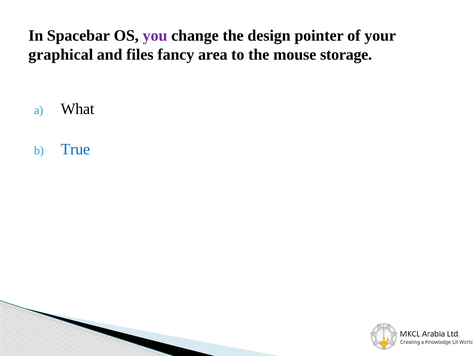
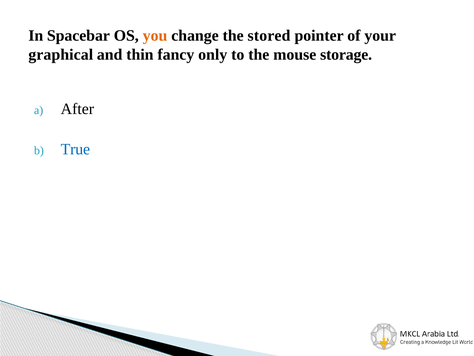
you colour: purple -> orange
design: design -> stored
files: files -> thin
area: area -> only
What: What -> After
